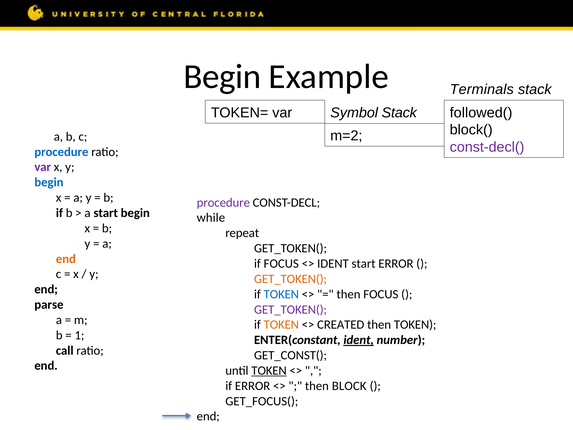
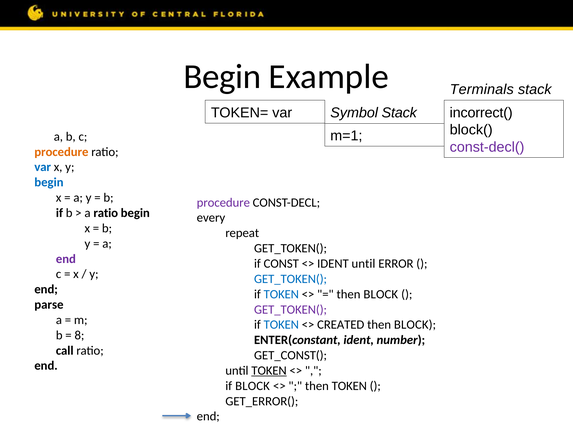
followed(: followed( -> incorrect(
m=2: m=2 -> m=1
procedure at (61, 152) colour: blue -> orange
var at (43, 167) colour: purple -> blue
a start: start -> ratio
while: while -> every
end at (66, 259) colour: orange -> purple
if FOCUS: FOCUS -> CONST
IDENT start: start -> until
GET_TOKEN( at (290, 279) colour: orange -> blue
FOCUS at (381, 294): FOCUS -> BLOCK
TOKEN at (281, 325) colour: orange -> blue
TOKEN at (415, 325): TOKEN -> BLOCK
1 at (79, 335): 1 -> 8
ident at (359, 340) underline: present -> none
if ERROR: ERROR -> BLOCK
then BLOCK: BLOCK -> TOKEN
GET_FOCUS(: GET_FOCUS( -> GET_ERROR(
